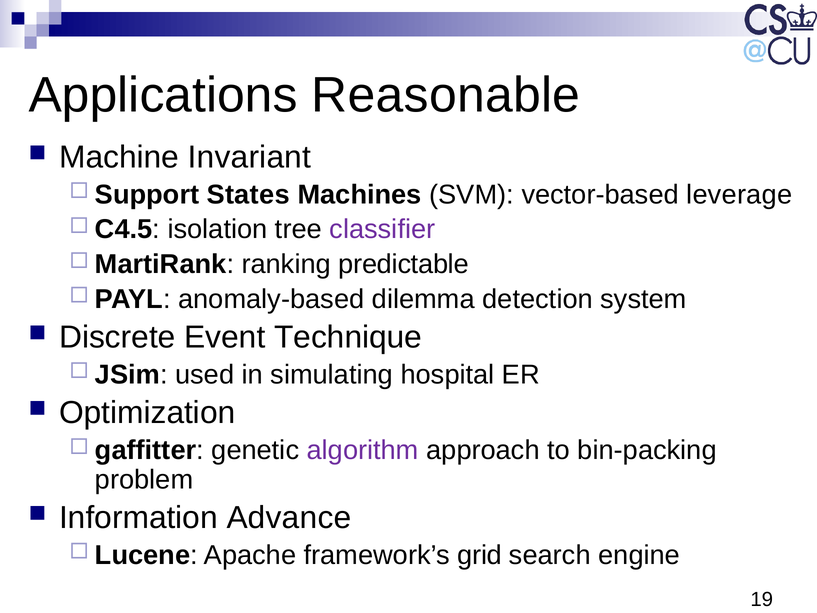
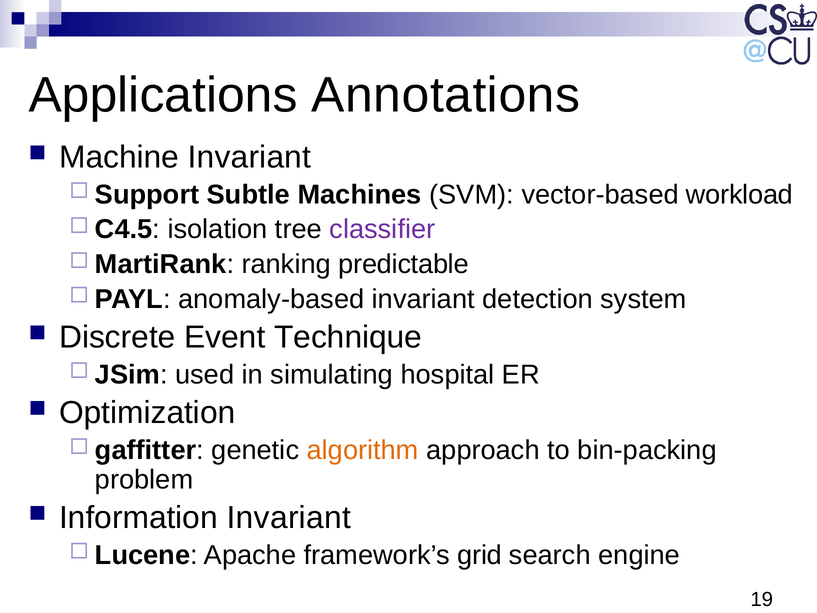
Reasonable: Reasonable -> Annotations
States: States -> Subtle
leverage: leverage -> workload
anomaly-based dilemma: dilemma -> invariant
algorithm colour: purple -> orange
Information Advance: Advance -> Invariant
